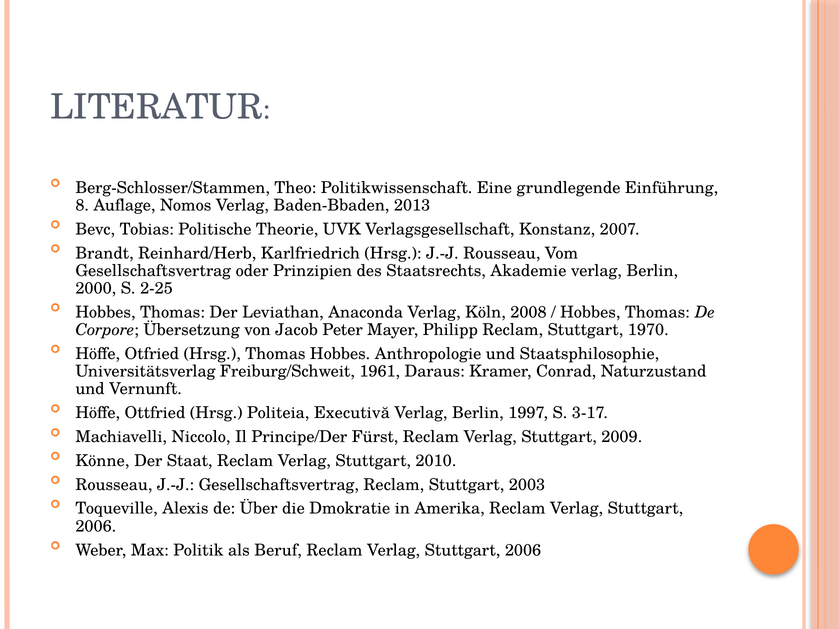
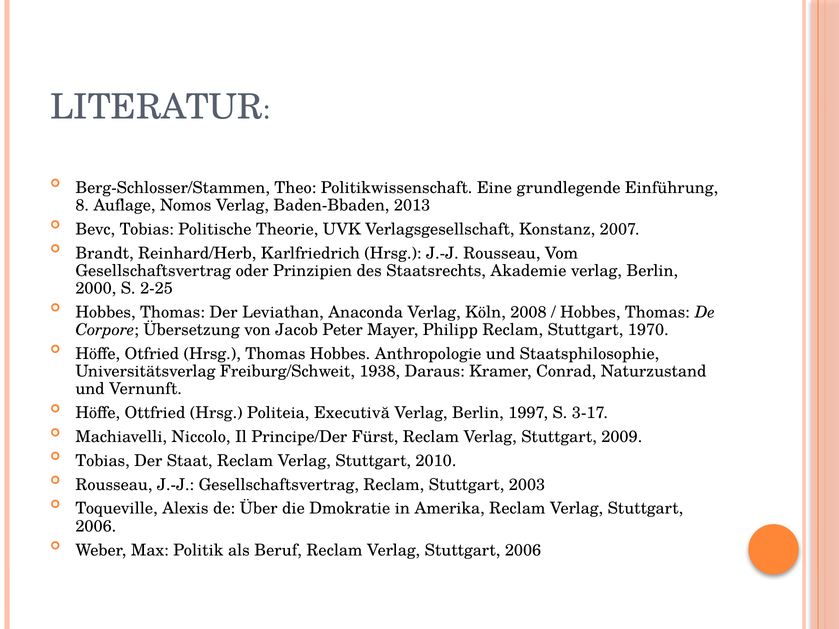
1961: 1961 -> 1938
Könne at (102, 461): Könne -> Tobias
